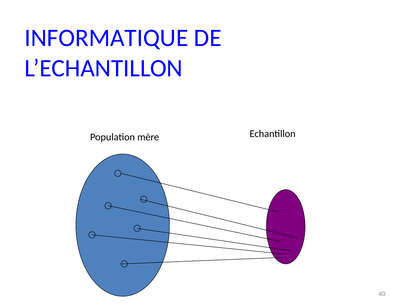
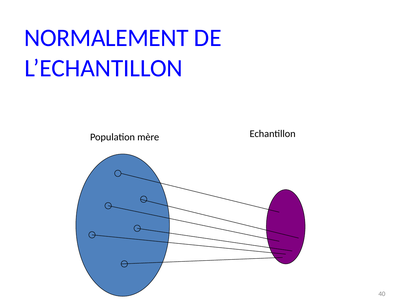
INFORMATIQUE: INFORMATIQUE -> NORMALEMENT
